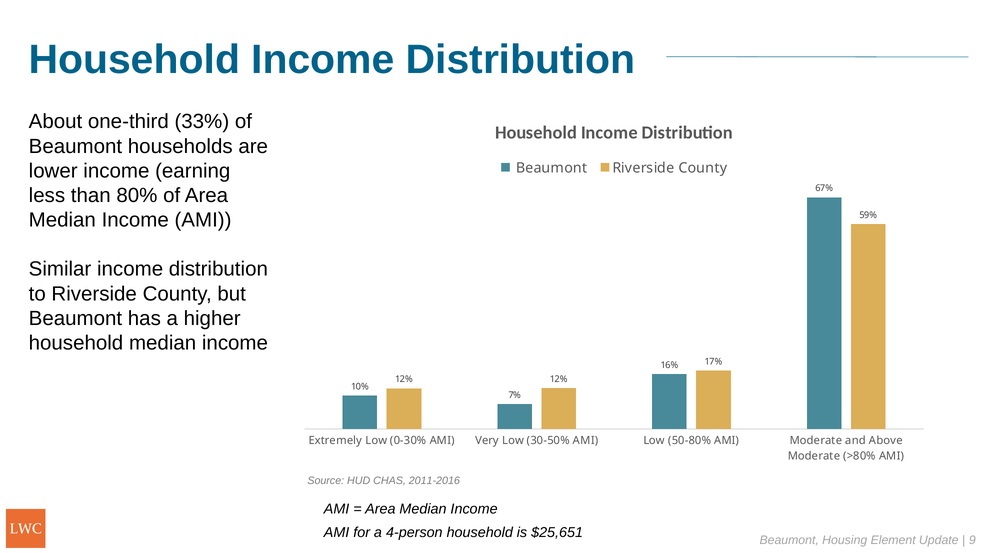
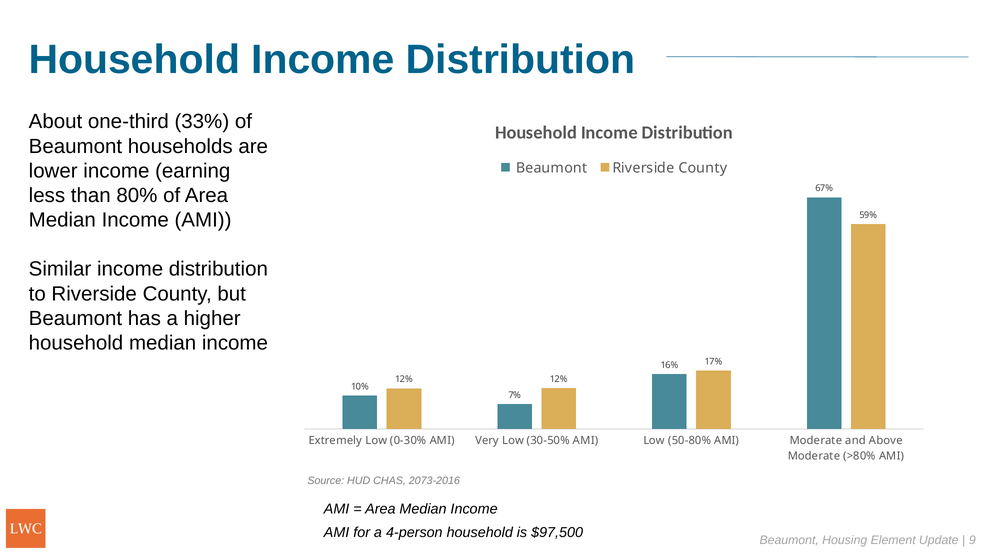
2011-2016: 2011-2016 -> 2073-2016
$25,651: $25,651 -> $97,500
